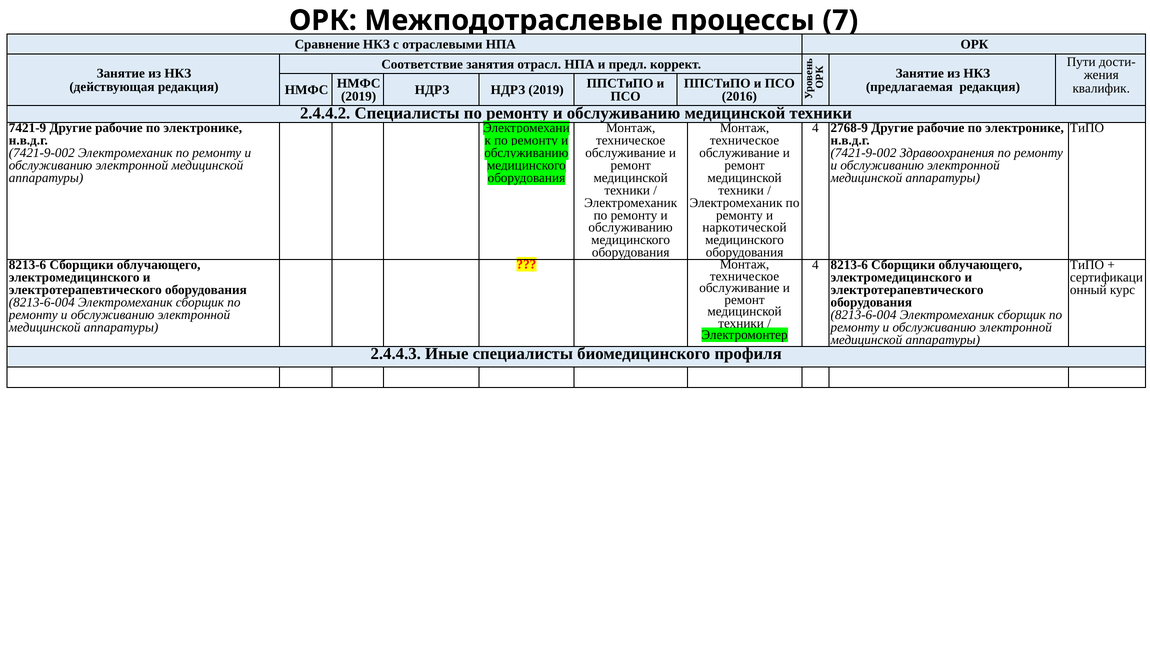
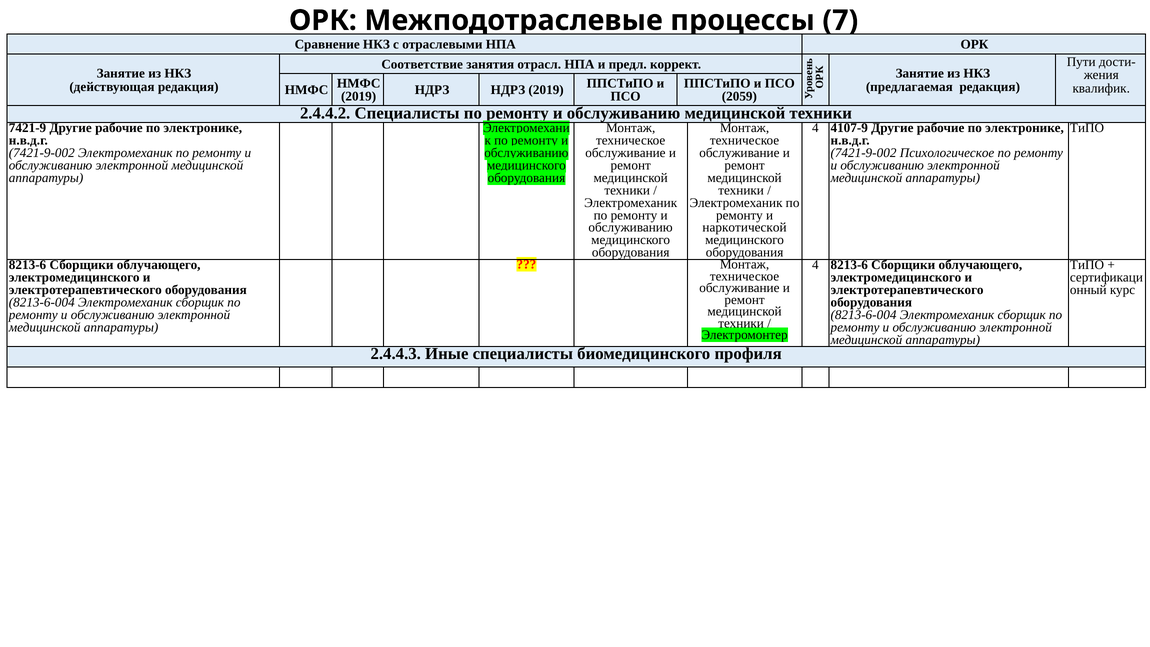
2016: 2016 -> 2059
2768-9: 2768-9 -> 4107-9
Здравоохранения: Здравоохранения -> Психологическое
